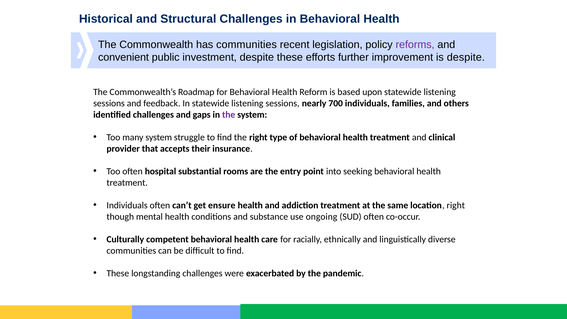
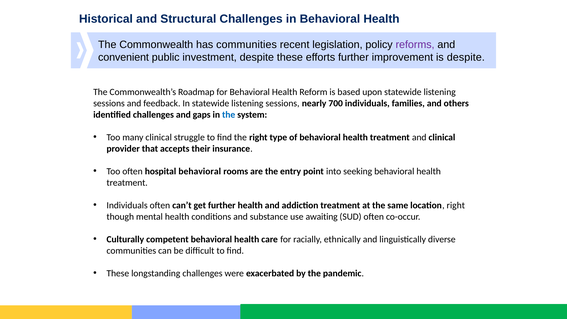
the at (229, 115) colour: purple -> blue
many system: system -> clinical
hospital substantial: substantial -> behavioral
get ensure: ensure -> further
ongoing: ongoing -> awaiting
